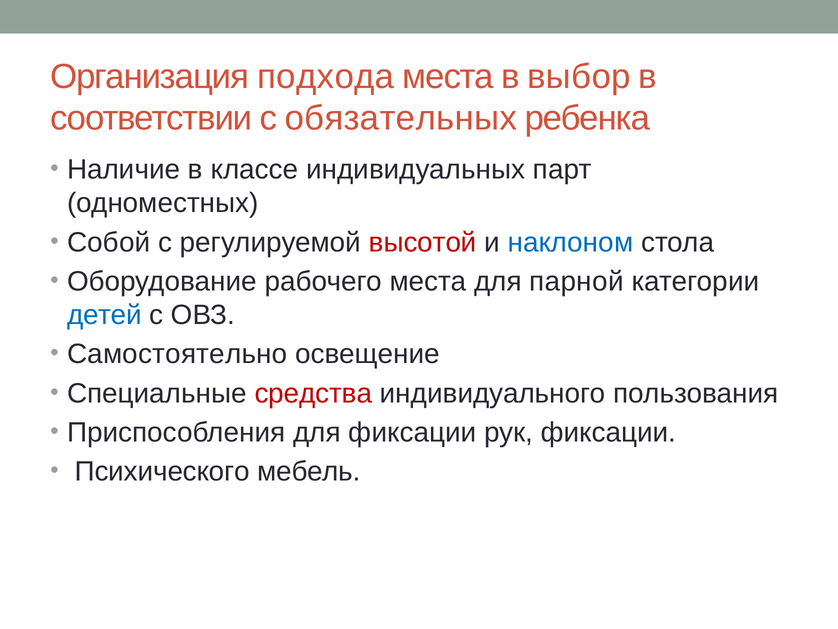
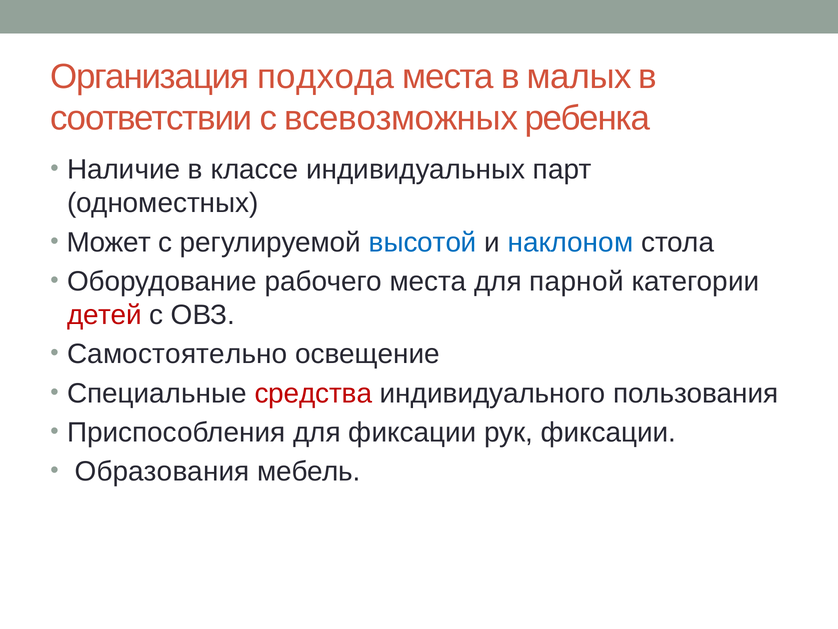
выбор: выбор -> малых
обязательных: обязательных -> всевозможных
Собой: Собой -> Может
высотой colour: red -> blue
детей colour: blue -> red
Психического: Психического -> Образования
